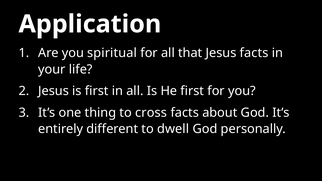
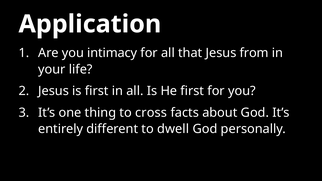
spiritual: spiritual -> intimacy
Jesus facts: facts -> from
